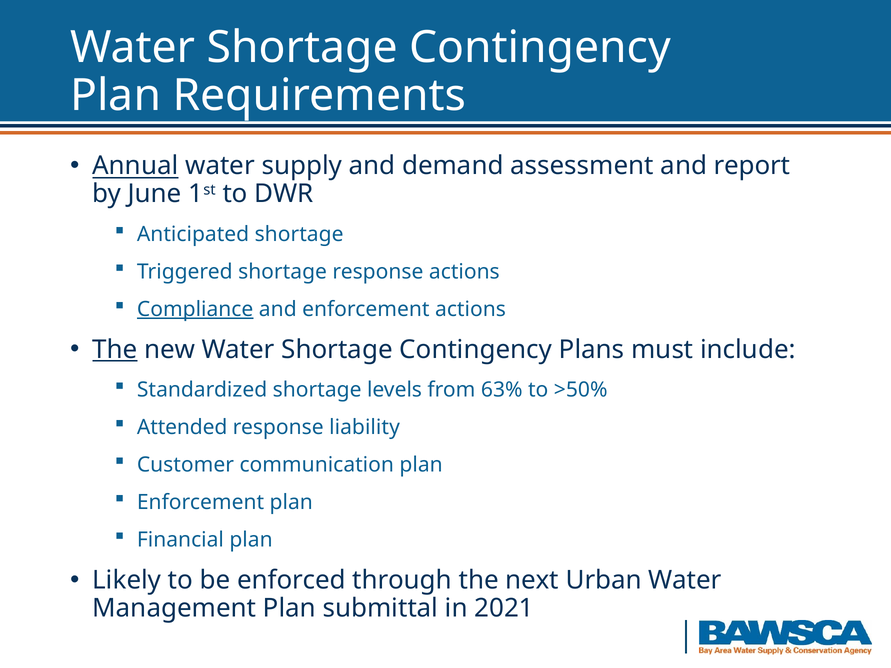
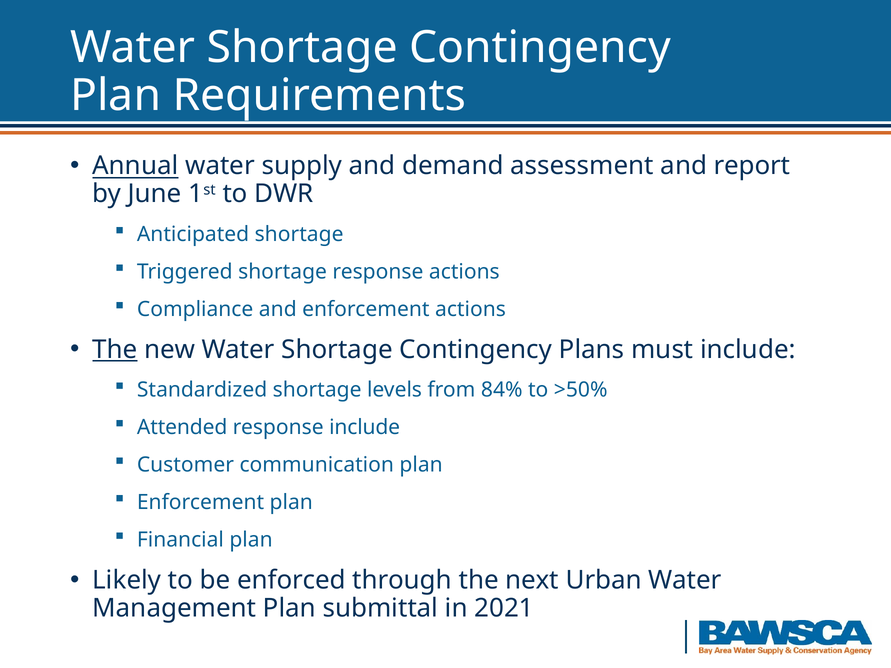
Compliance underline: present -> none
63%: 63% -> 84%
response liability: liability -> include
